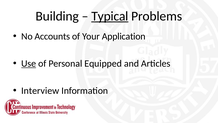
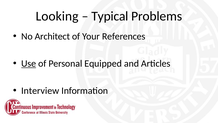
Building: Building -> Looking
Typical underline: present -> none
Accounts: Accounts -> Architect
Application: Application -> References
